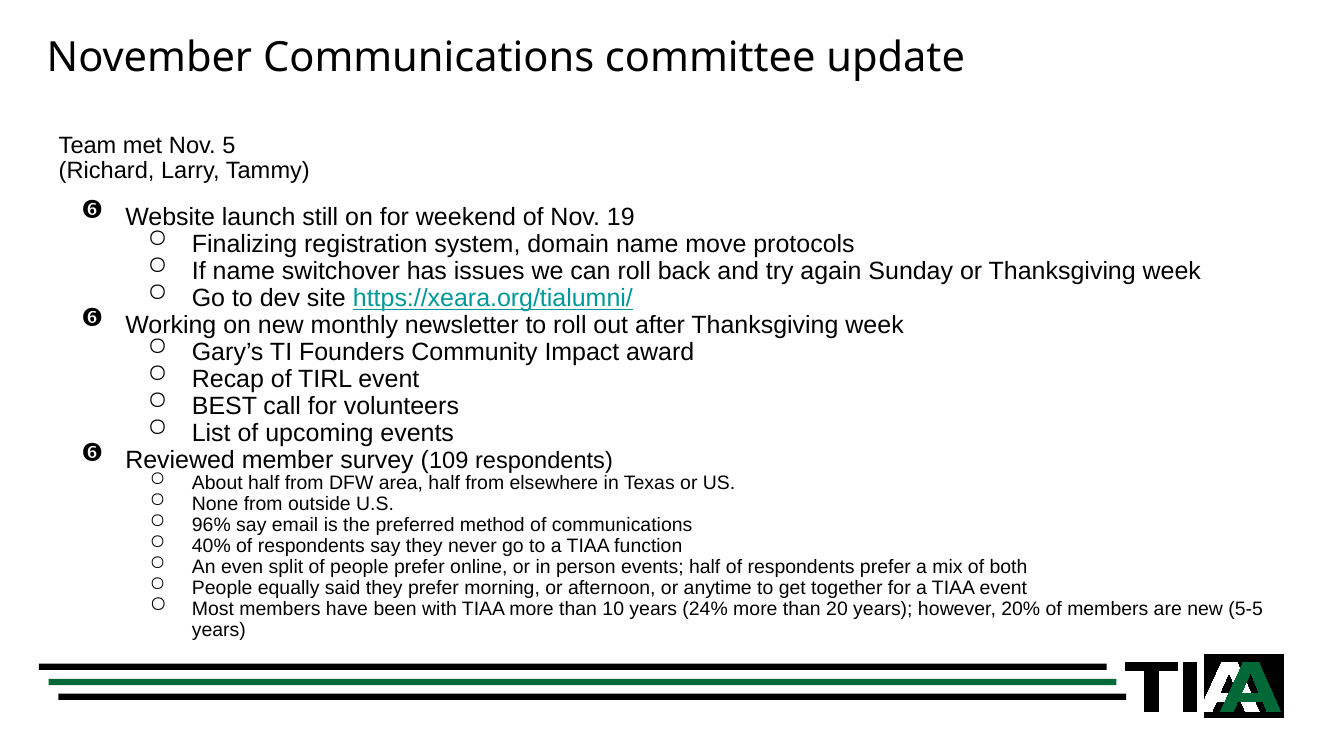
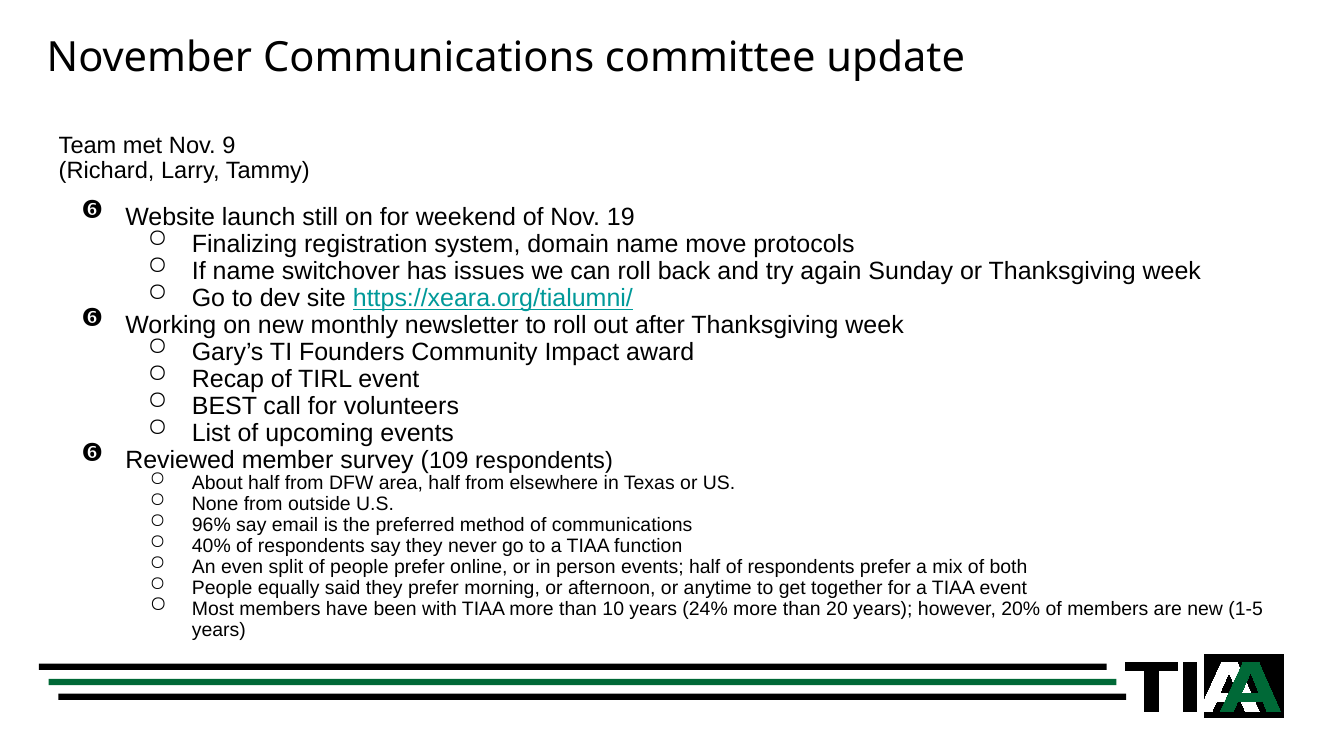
5: 5 -> 9
5-5: 5-5 -> 1-5
